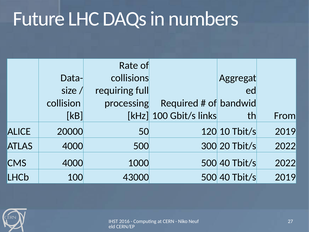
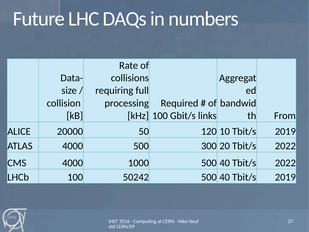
43000: 43000 -> 50242
